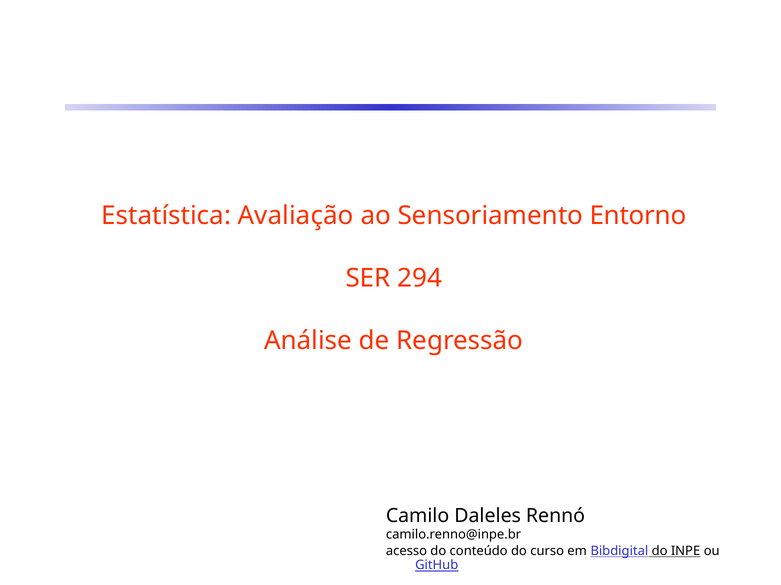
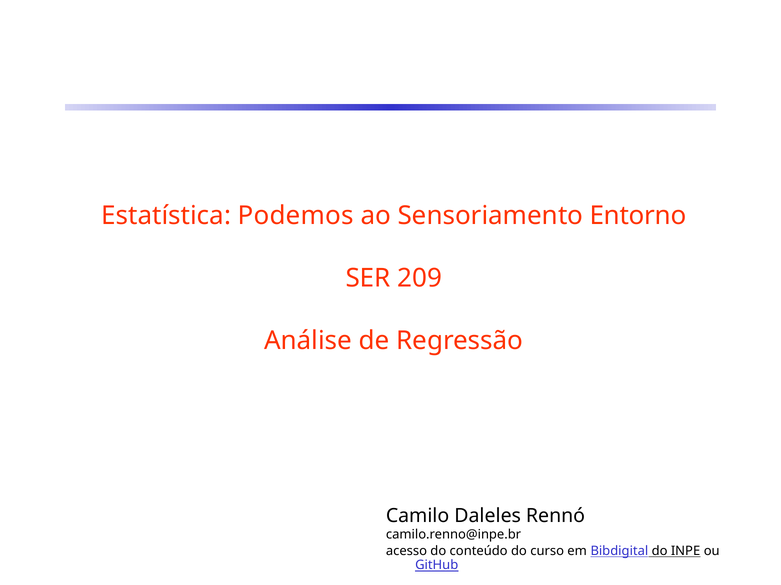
Avaliação: Avaliação -> Podemos
294: 294 -> 209
